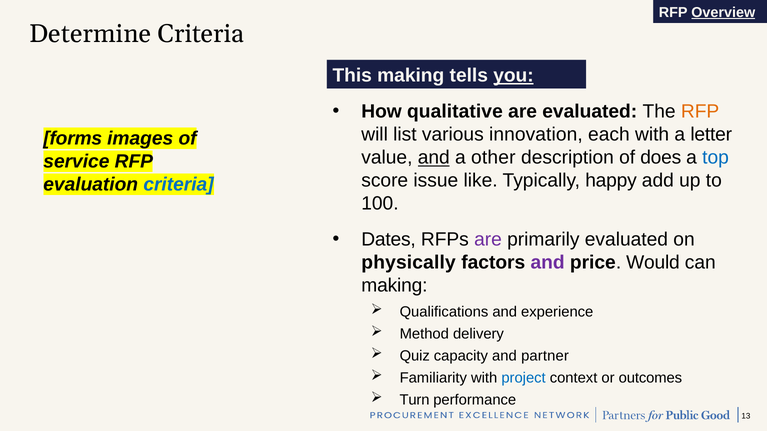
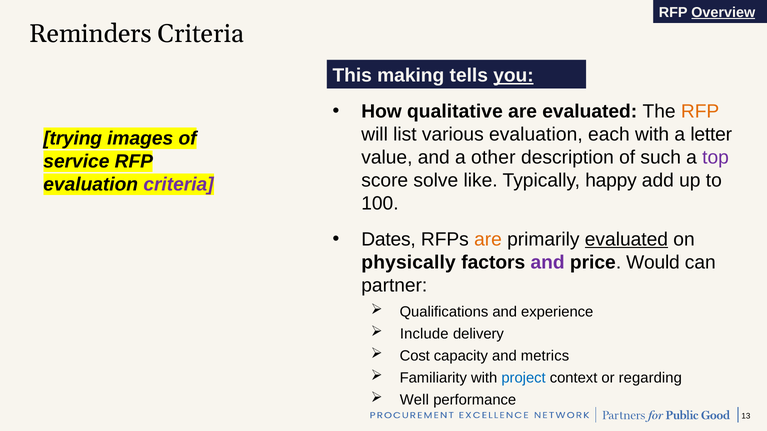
Determine: Determine -> Reminders
various innovation: innovation -> evaluation
forms: forms -> trying
and at (434, 158) underline: present -> none
does: does -> such
top colour: blue -> purple
issue: issue -> solve
criteria at (179, 185) colour: blue -> purple
are at (488, 240) colour: purple -> orange
evaluated at (626, 240) underline: none -> present
making at (394, 286): making -> partner
Method: Method -> Include
Quiz: Quiz -> Cost
partner: partner -> metrics
outcomes: outcomes -> regarding
Turn: Turn -> Well
